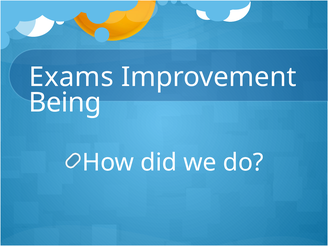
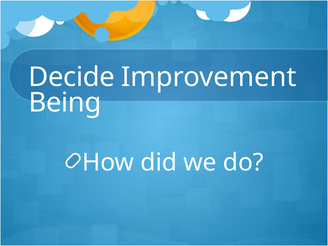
Exams: Exams -> Decide
